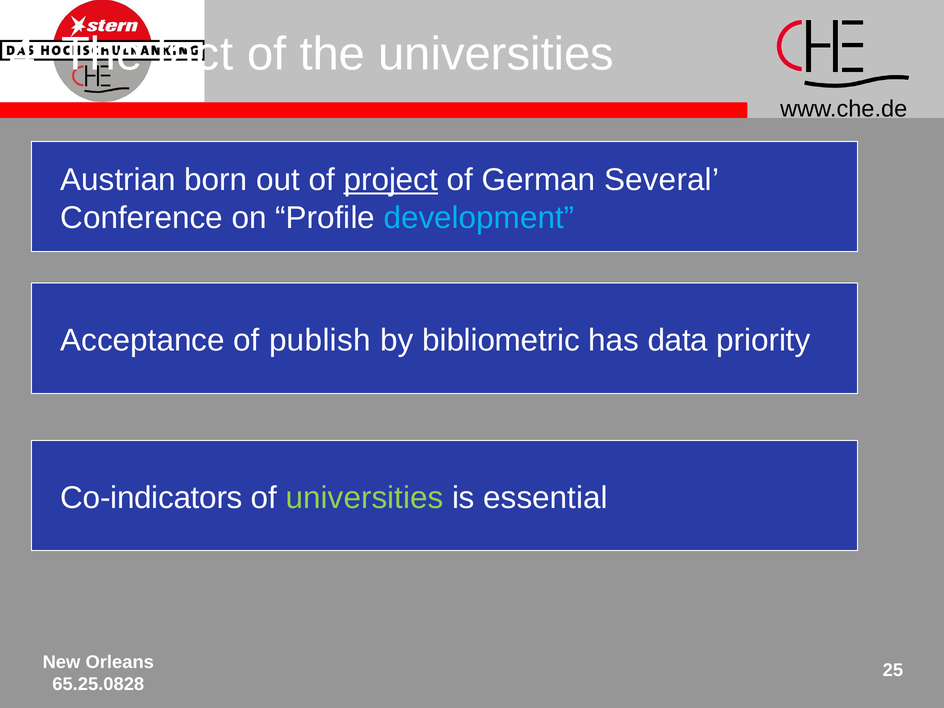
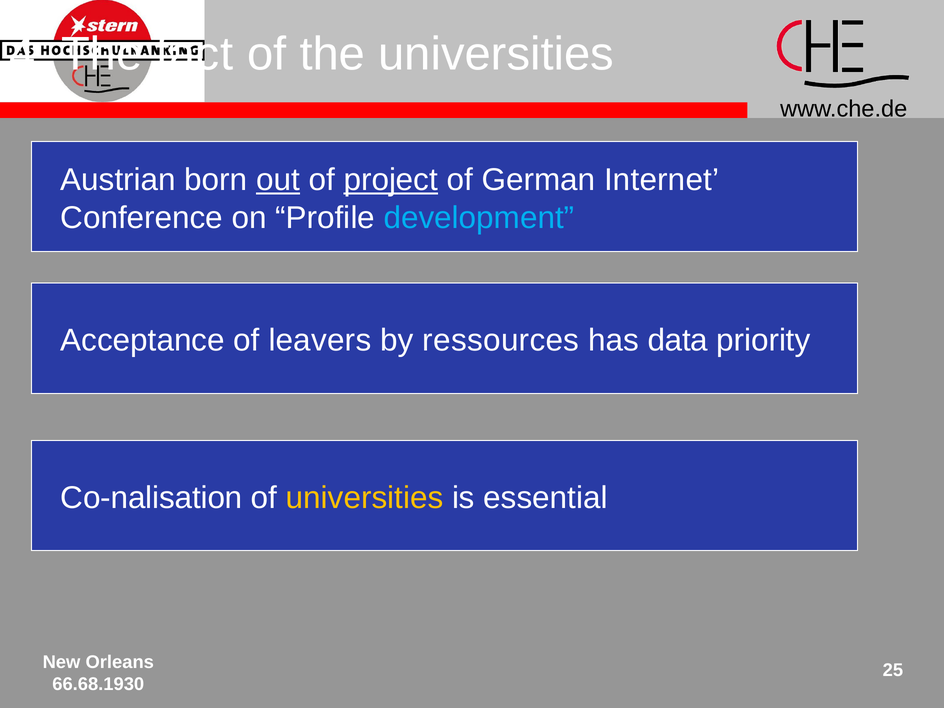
out underline: none -> present
Several: Several -> Internet
publish: publish -> leavers
bibliometric: bibliometric -> ressources
Co-indicators: Co-indicators -> Co-nalisation
universities at (365, 498) colour: light green -> yellow
65.25.0828: 65.25.0828 -> 66.68.1930
